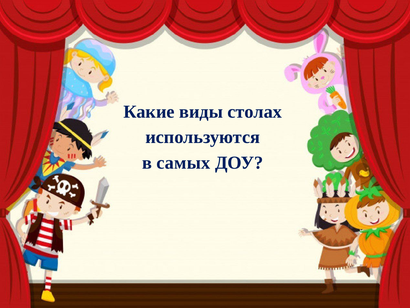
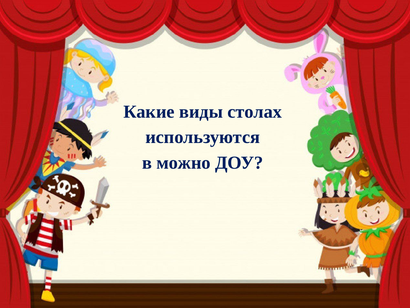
самых: самых -> можно
